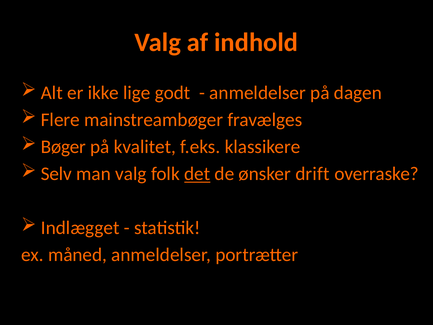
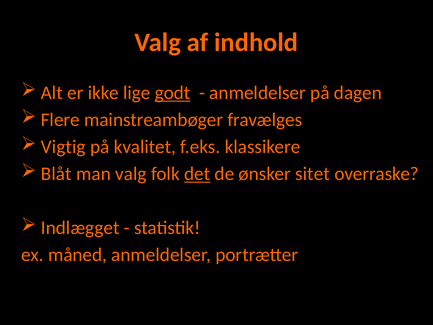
godt underline: none -> present
Bøger: Bøger -> Vigtig
Selv: Selv -> Blåt
drift: drift -> sitet
